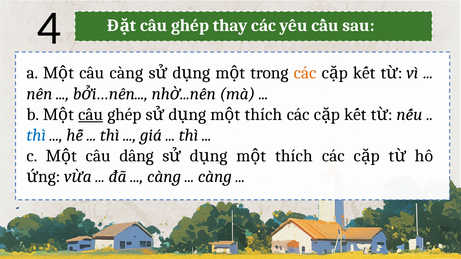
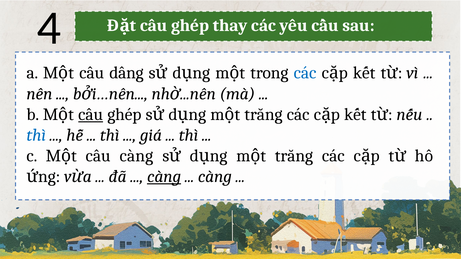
câu càng: càng -> dâng
các at (305, 73) colour: orange -> blue
thích at (263, 115): thích -> trăng
câu dâng: dâng -> càng
thích at (294, 156): thích -> trăng
càng at (164, 177) underline: none -> present
